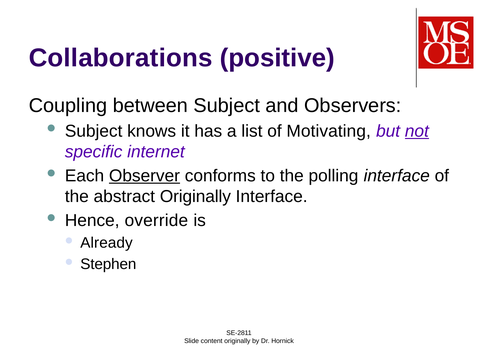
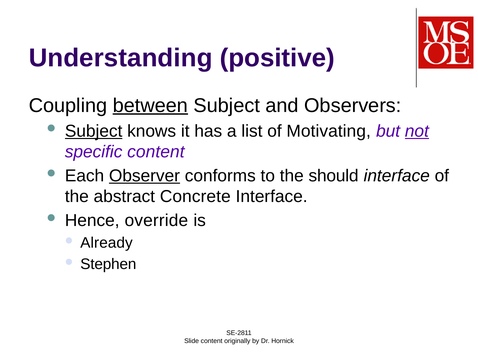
Collaborations: Collaborations -> Understanding
between underline: none -> present
Subject at (94, 131) underline: none -> present
specific internet: internet -> content
polling: polling -> should
abstract Originally: Originally -> Concrete
